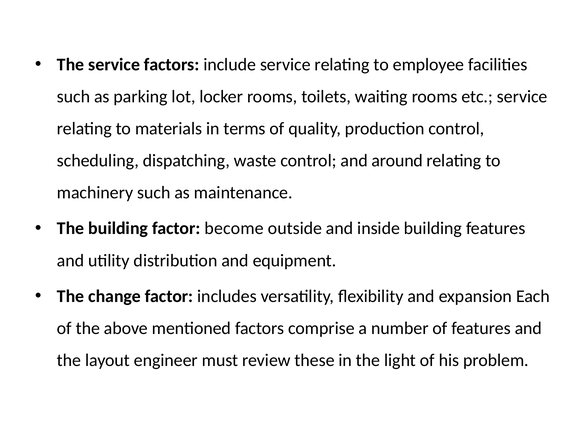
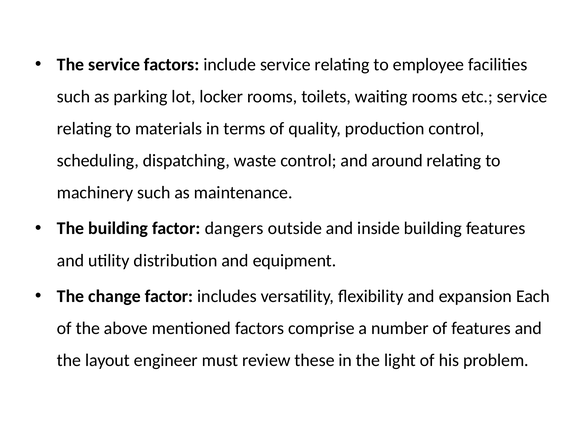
become: become -> dangers
